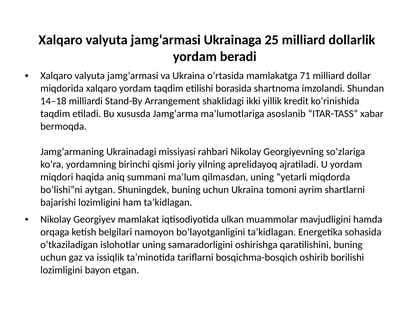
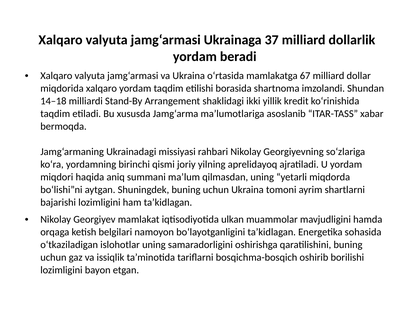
25: 25 -> 37
71: 71 -> 67
